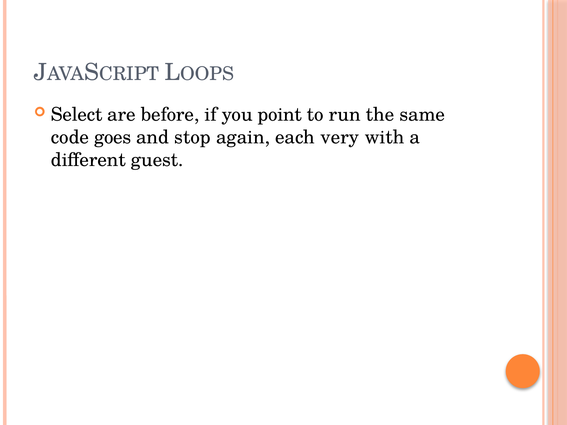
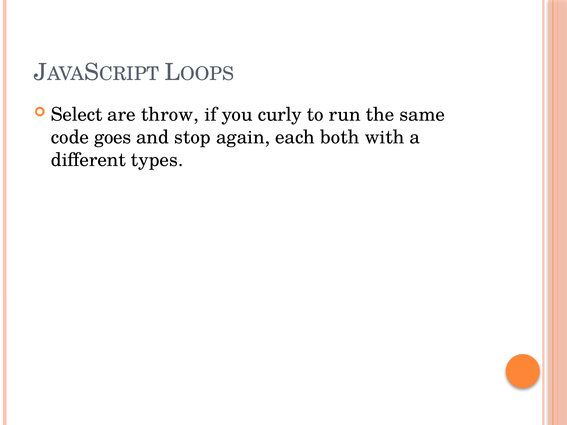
before: before -> throw
point: point -> curly
very: very -> both
guest: guest -> types
